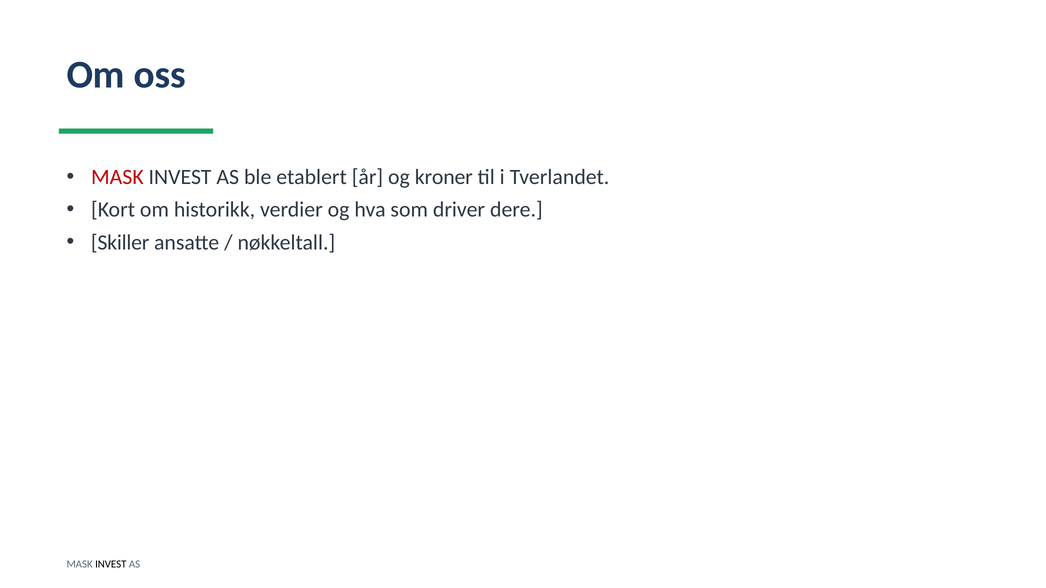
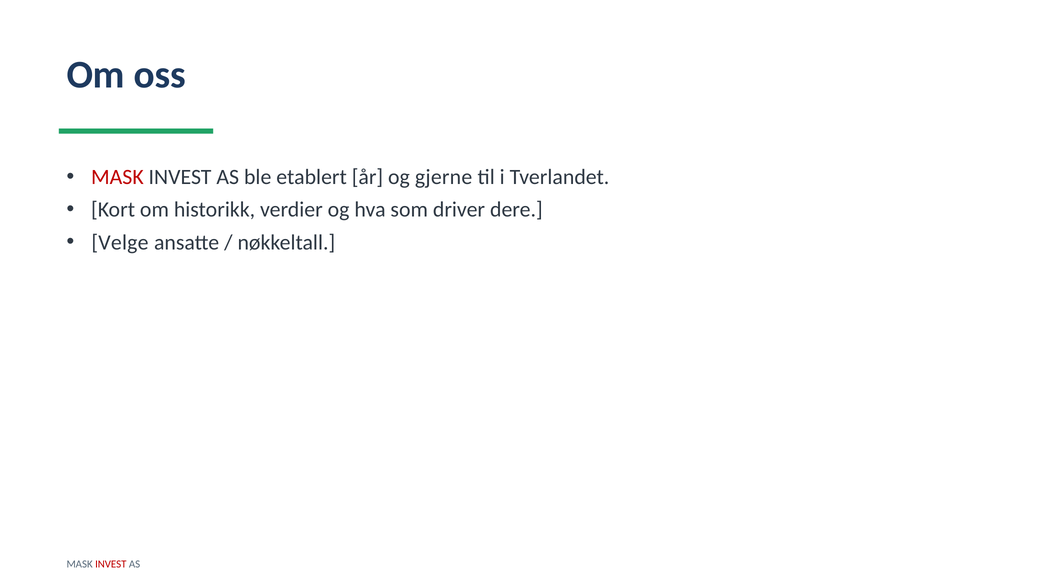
kroner: kroner -> gjerne
Skiller: Skiller -> Velge
INVEST at (111, 565) colour: black -> red
